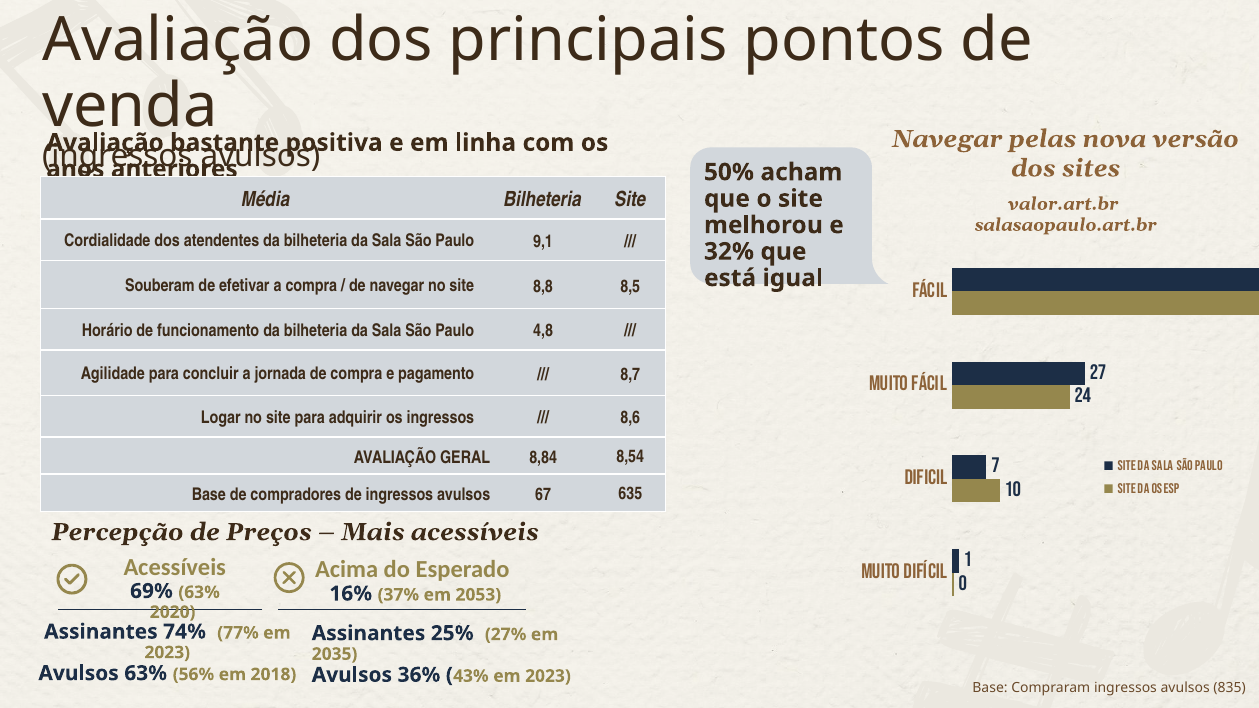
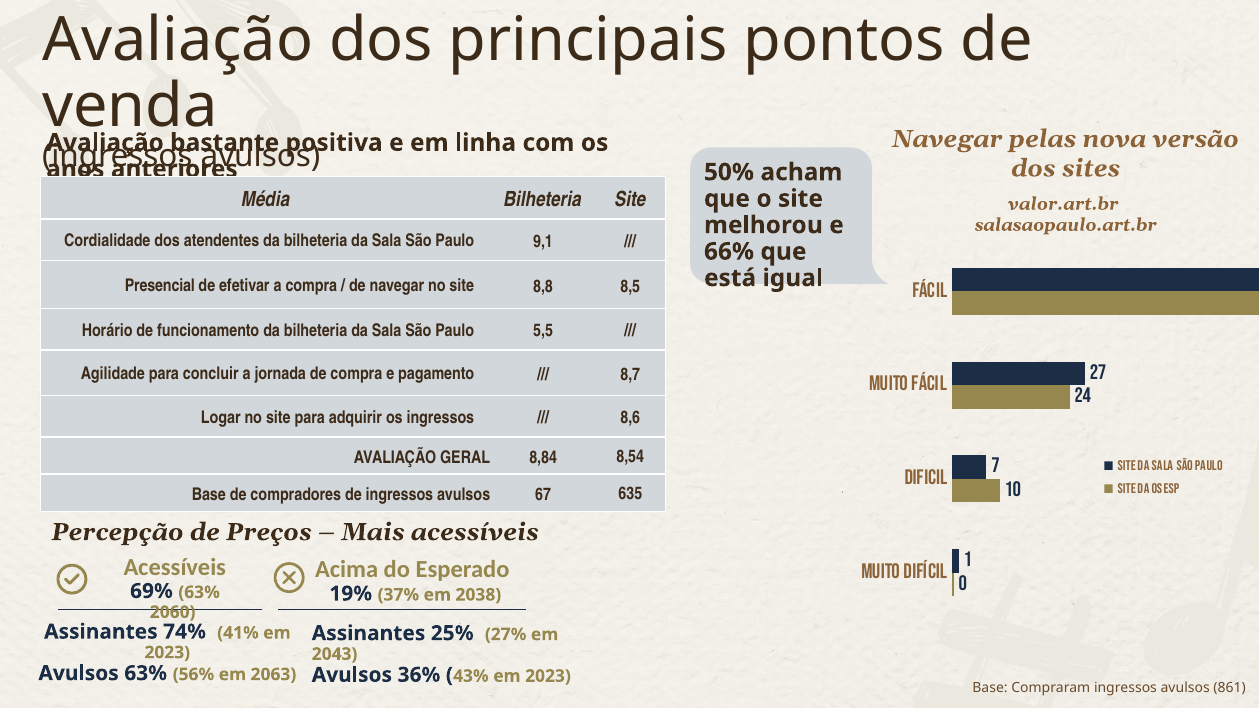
32%: 32% -> 66%
Souberam: Souberam -> Presencial
4,8: 4,8 -> 5,5
16%: 16% -> 19%
2053: 2053 -> 2038
2020: 2020 -> 2060
77%: 77% -> 41%
2035: 2035 -> 2043
2018: 2018 -> 2063
835: 835 -> 861
